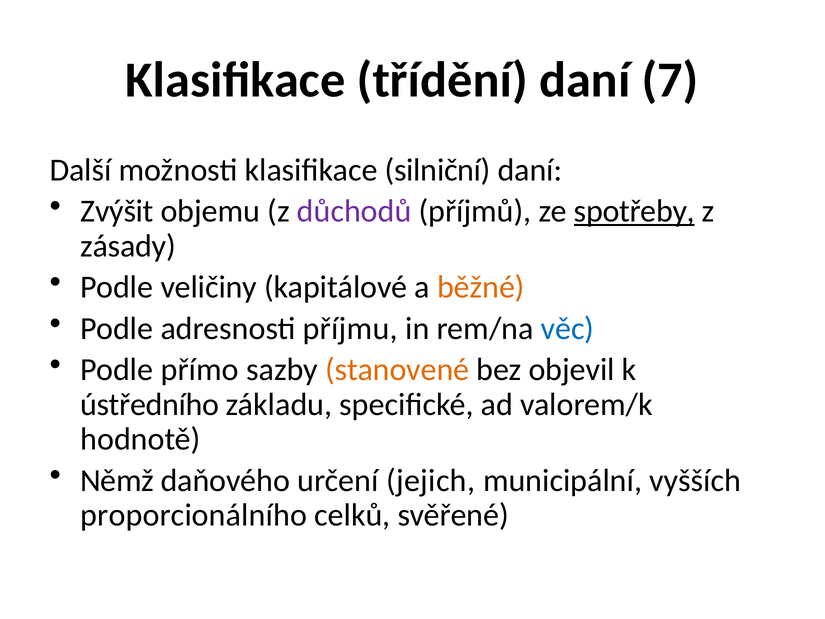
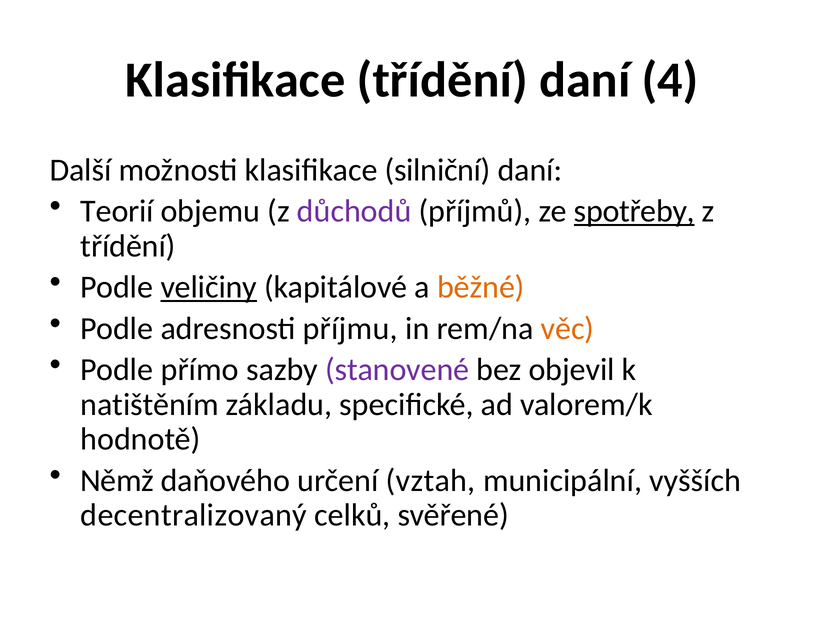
7: 7 -> 4
Zvýšit: Zvýšit -> Teorií
zásady at (128, 246): zásady -> třídění
veličiny underline: none -> present
věc colour: blue -> orange
stanovené colour: orange -> purple
ústředního: ústředního -> natištěním
jejich: jejich -> vztah
proporcionálního: proporcionálního -> decentralizovaný
